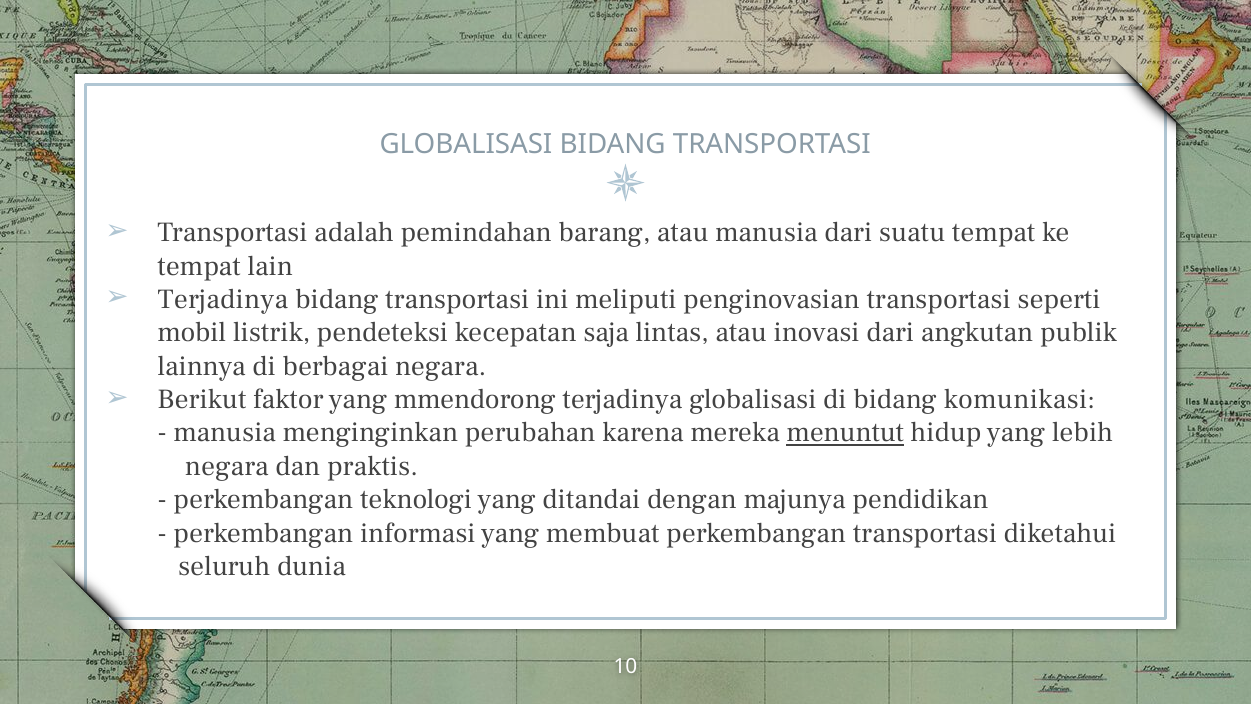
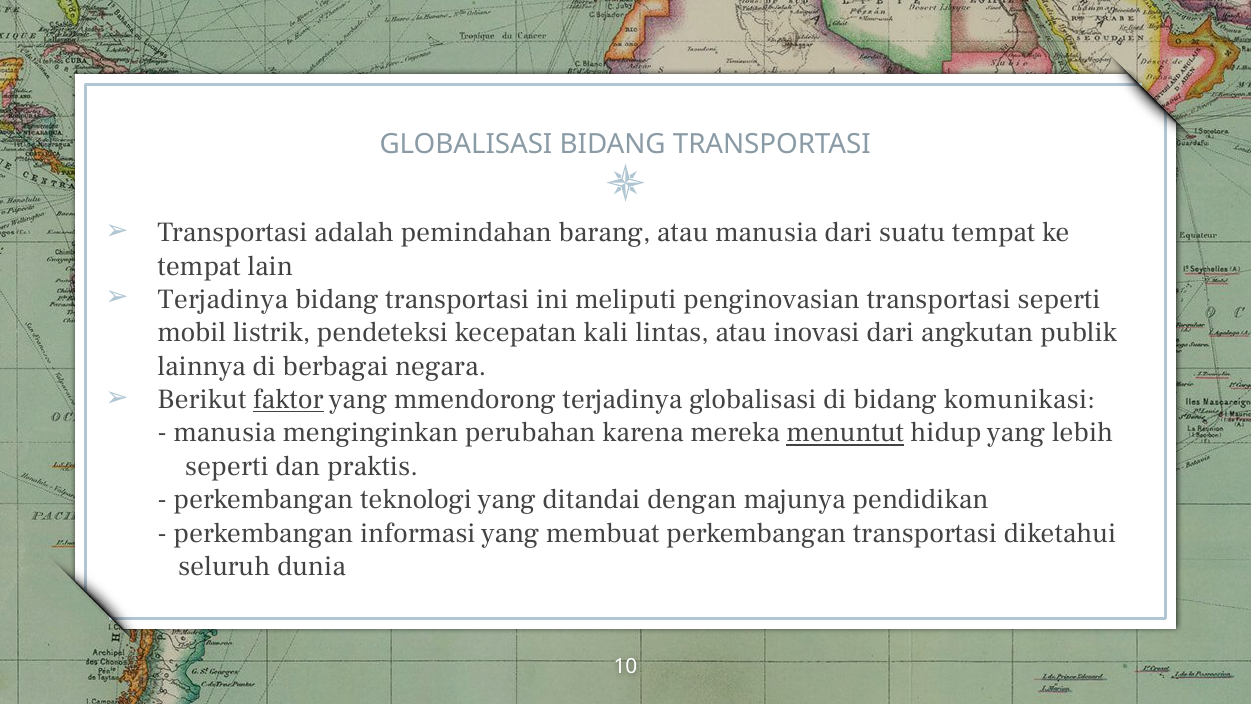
saja: saja -> kali
faktor underline: none -> present
negara at (227, 466): negara -> seperti
